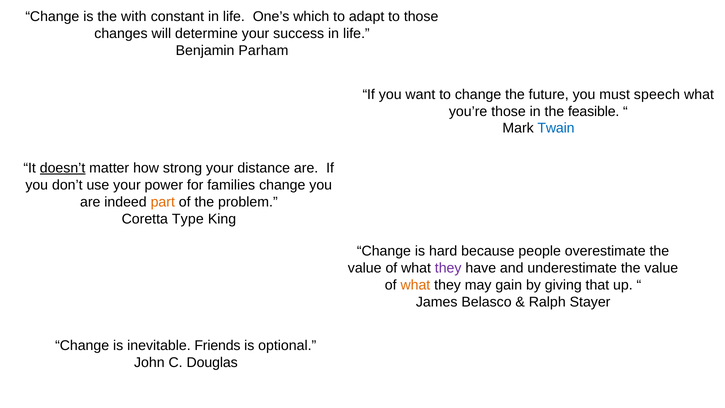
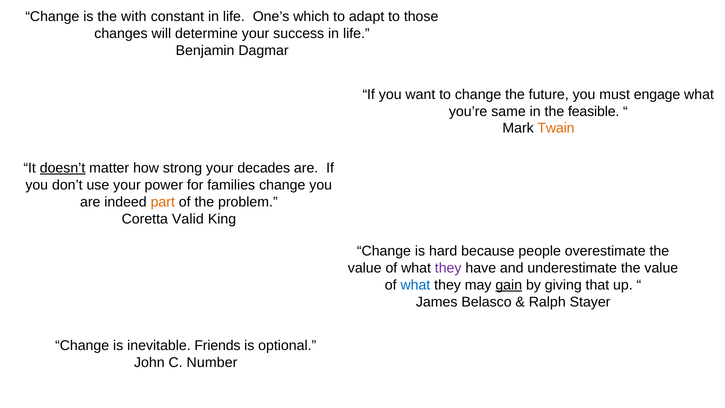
Parham: Parham -> Dagmar
speech: speech -> engage
you’re those: those -> same
Twain colour: blue -> orange
distance: distance -> decades
Type: Type -> Valid
what at (415, 285) colour: orange -> blue
gain underline: none -> present
Douglas: Douglas -> Number
